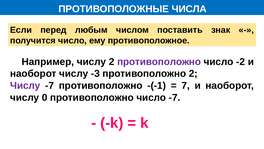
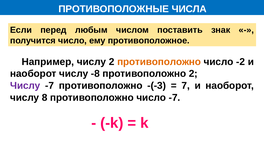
противоположно at (159, 62) colour: purple -> orange
-3: -3 -> -8
-(-1: -(-1 -> -(-3
0: 0 -> 8
